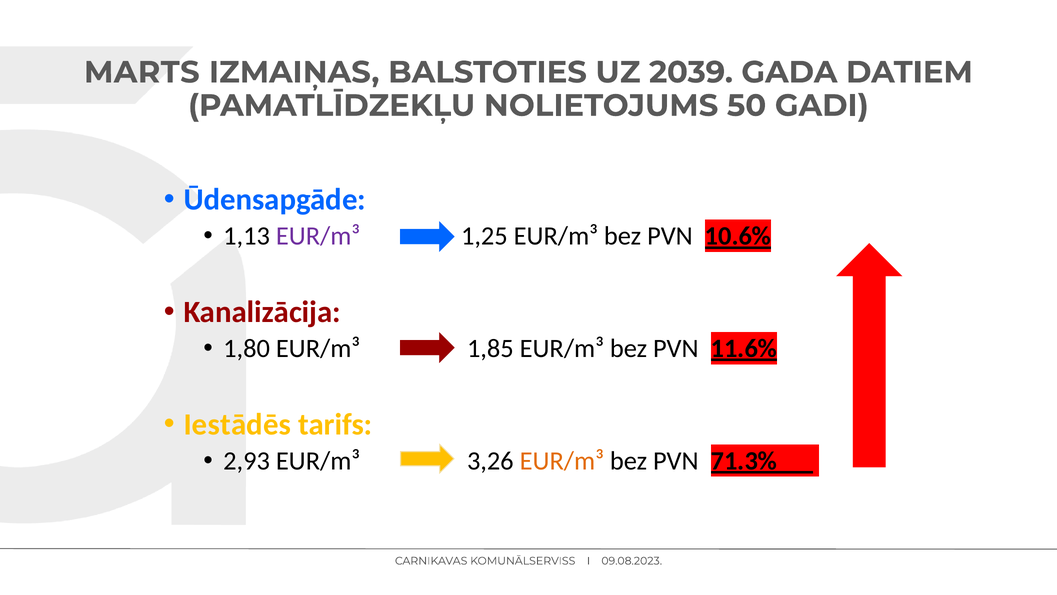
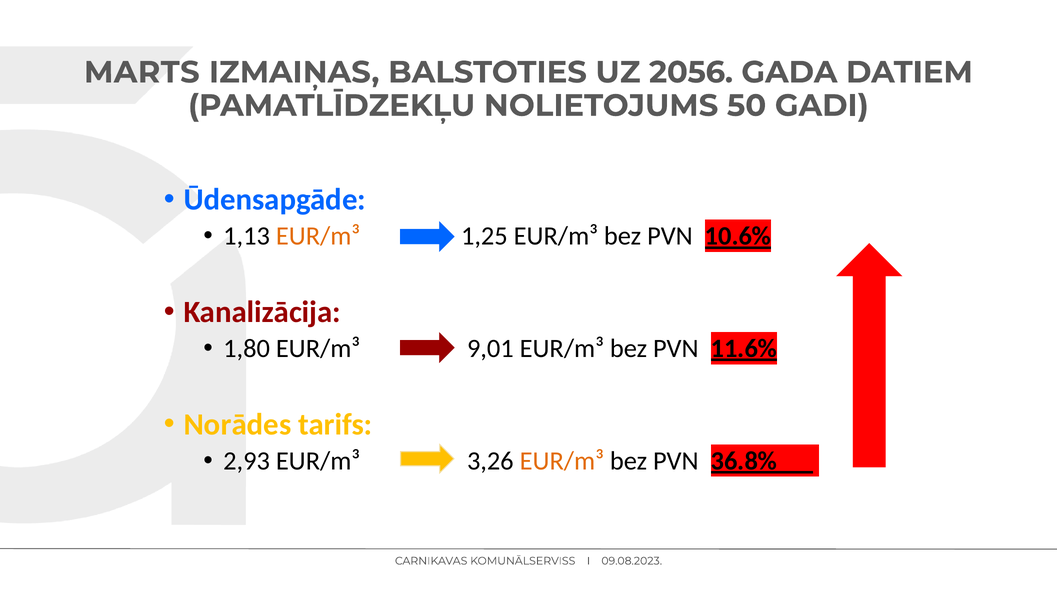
2039: 2039 -> 2056
EUR/m³ at (318, 236) colour: purple -> orange
1,85: 1,85 -> 9,01
Iestādēs: Iestādēs -> Norādes
71.3%: 71.3% -> 36.8%
